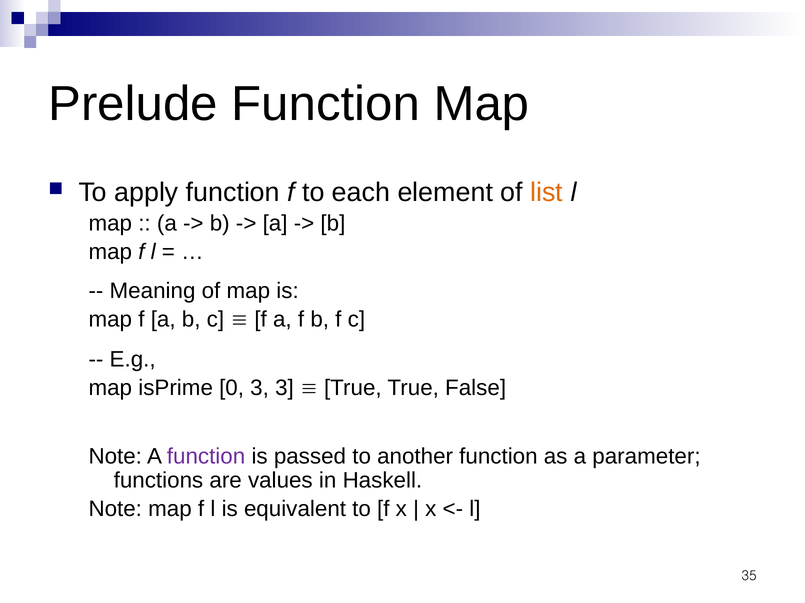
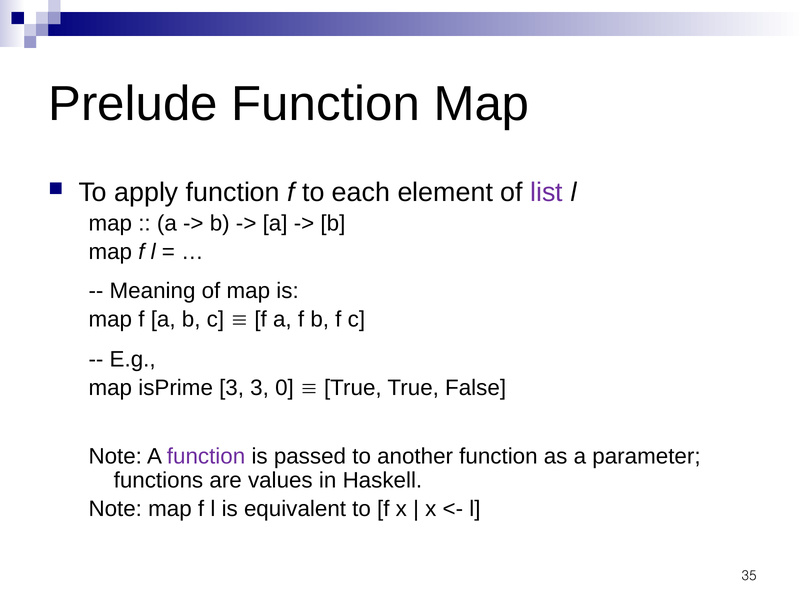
list colour: orange -> purple
isPrime 0: 0 -> 3
3 3: 3 -> 0
